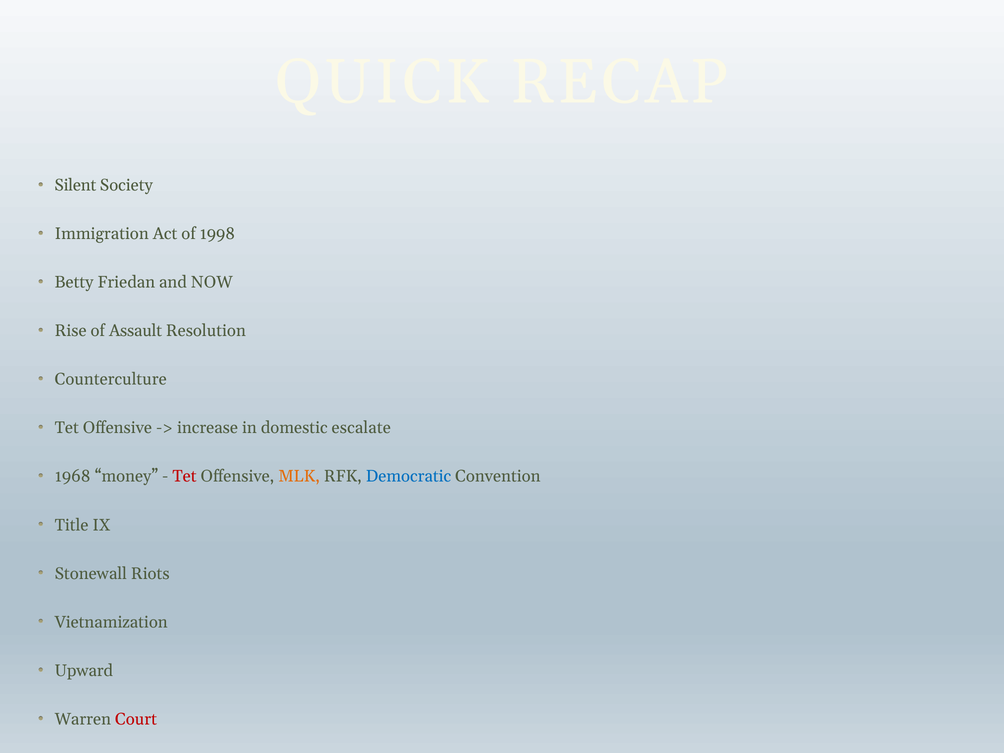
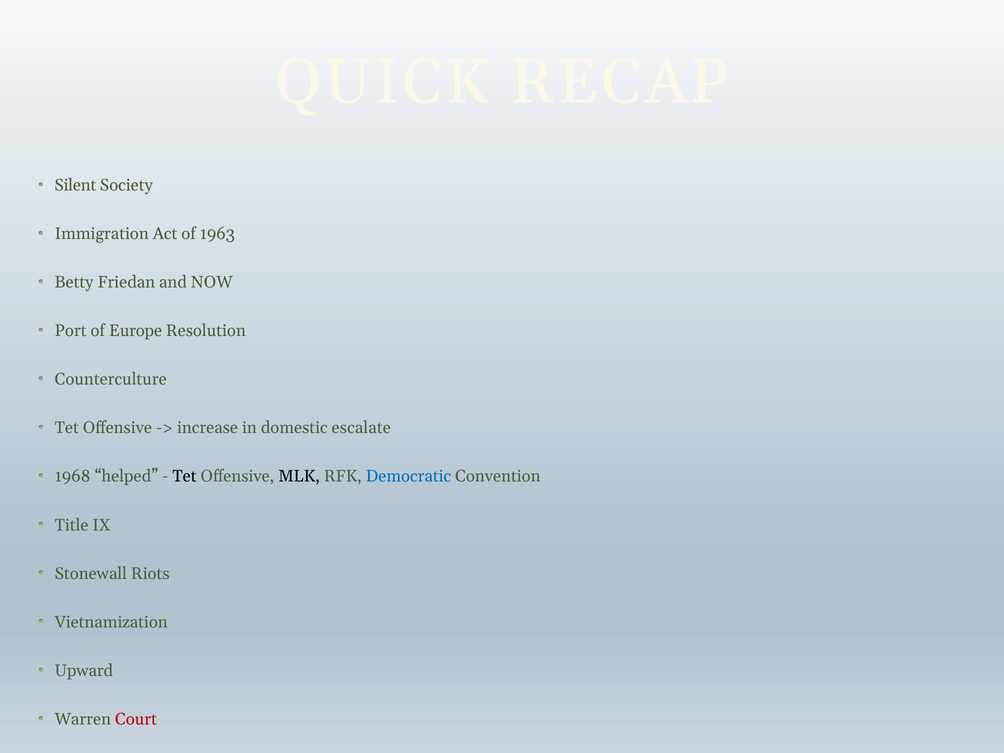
1998: 1998 -> 1963
Rise: Rise -> Port
Assault: Assault -> Europe
money: money -> helped
Tet at (184, 476) colour: red -> black
MLK colour: orange -> black
